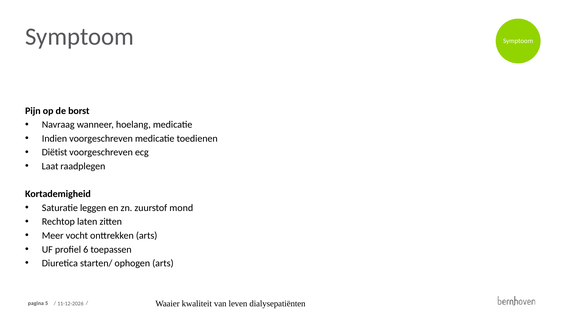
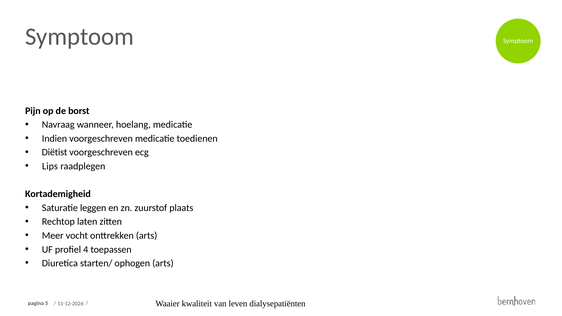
Laat: Laat -> Lips
mond: mond -> plaats
6: 6 -> 4
